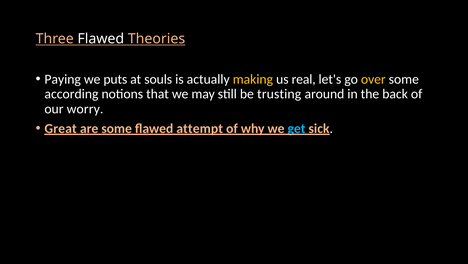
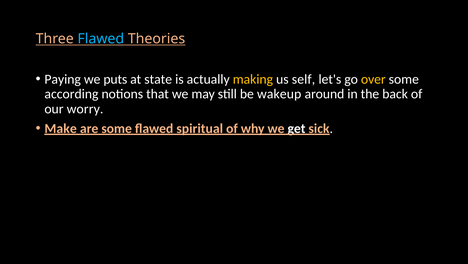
Flawed at (101, 39) colour: white -> light blue
souls: souls -> state
real: real -> self
trusting: trusting -> wakeup
Great: Great -> Make
attempt: attempt -> spiritual
get colour: light blue -> white
